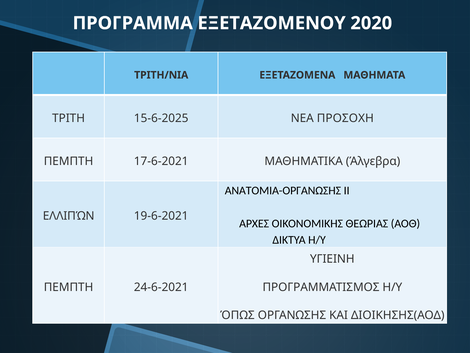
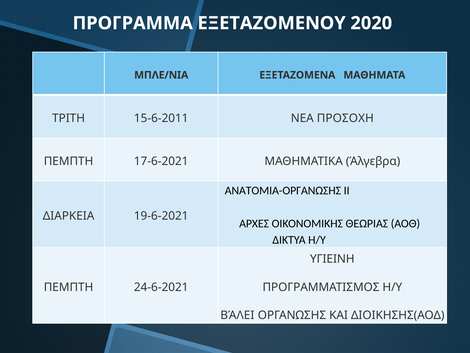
ΤΡΙΤΗ/ΝΙΑ: ΤΡΙΤΗ/ΝΙΑ -> ΜΠΛΕ/ΝΙΑ
15-6-2025: 15-6-2025 -> 15-6-2011
ΕΛΛΙΠΏΝ: ΕΛΛΙΠΏΝ -> ΔΙΑΡΚΕΙΑ
ΌΠΩΣ: ΌΠΩΣ -> ΒΆΛΕΙ
